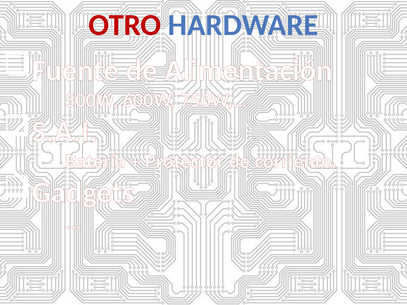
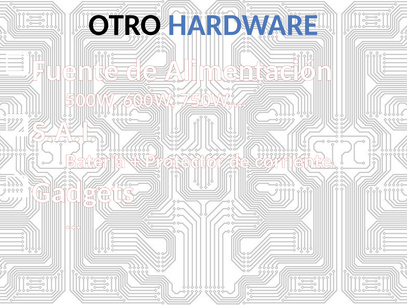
OTRO colour: red -> black
